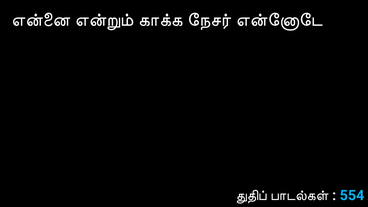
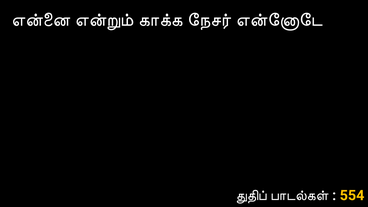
554 colour: light blue -> yellow
